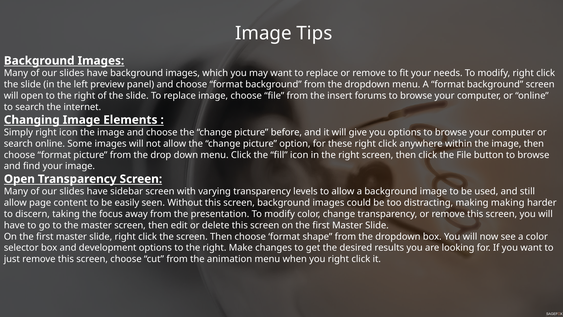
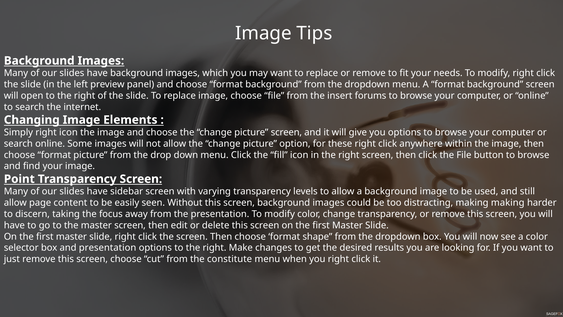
picture before: before -> screen
Open at (19, 179): Open -> Point
and development: development -> presentation
animation: animation -> constitute
